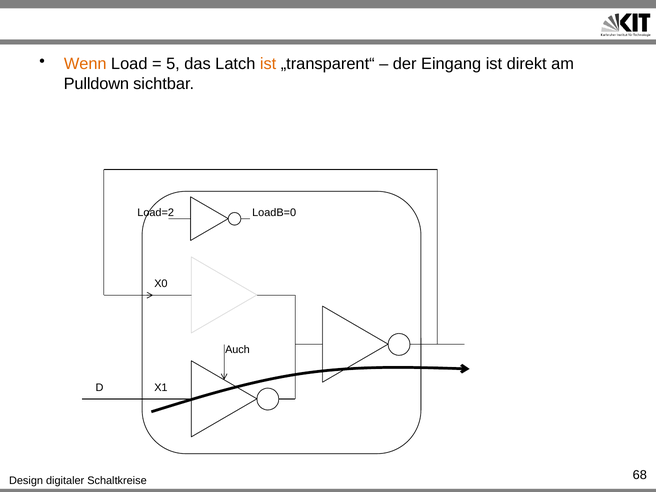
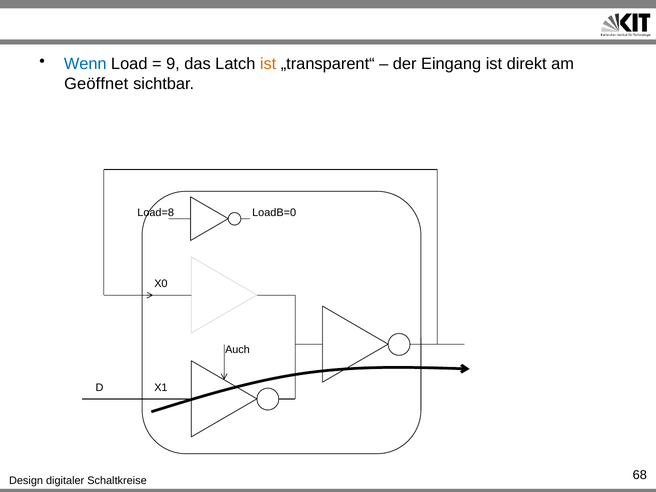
Wenn colour: orange -> blue
5: 5 -> 9
Pulldown: Pulldown -> Geöffnet
Load=2: Load=2 -> Load=8
